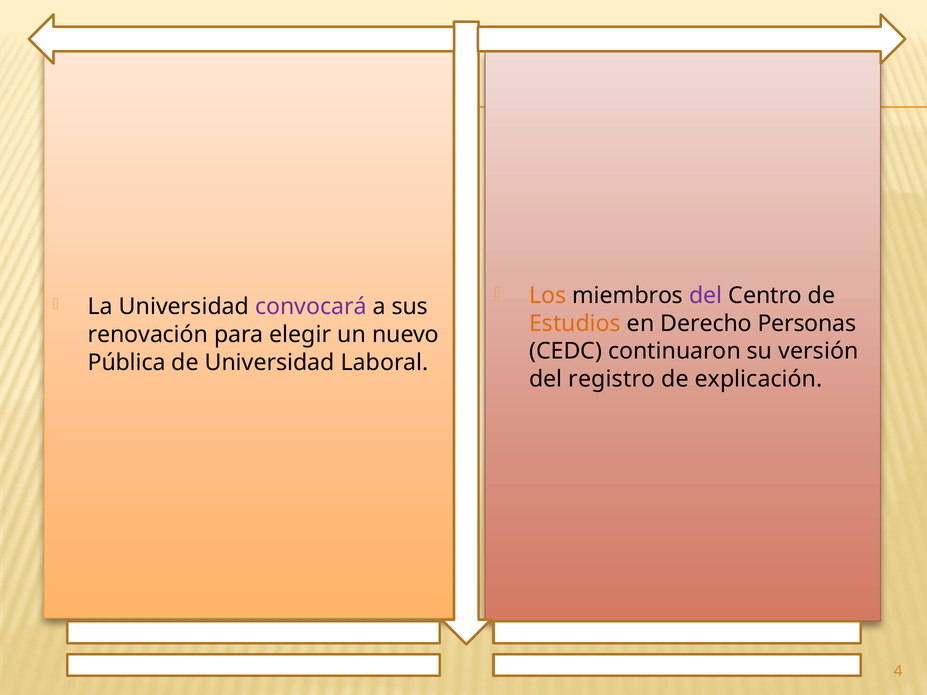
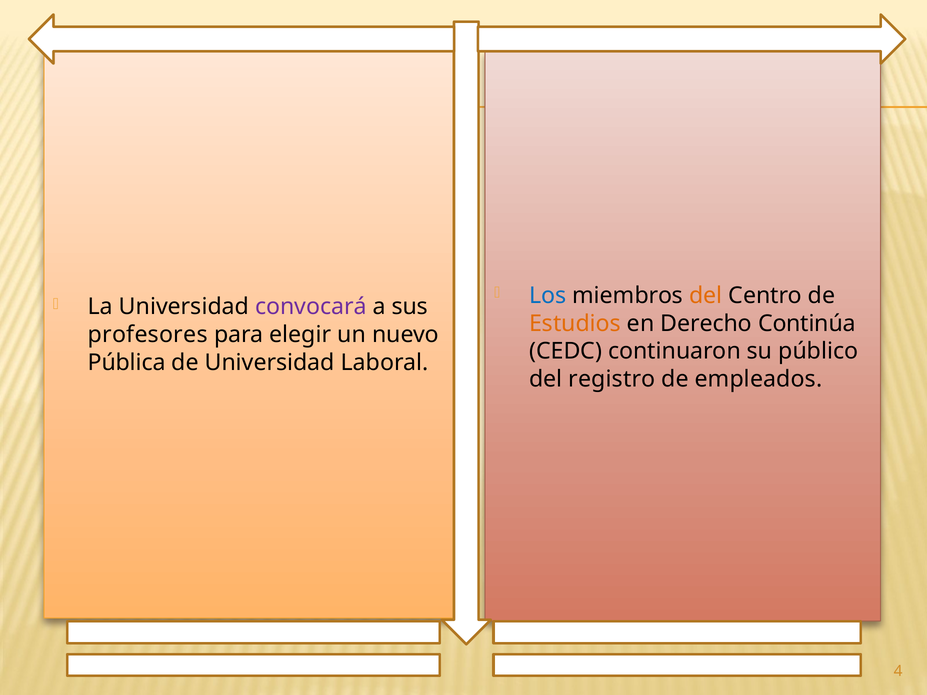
Los colour: orange -> blue
del at (706, 296) colour: purple -> orange
Personas: Personas -> Continúa
renovación: renovación -> profesores
versión: versión -> público
explicación: explicación -> empleados
